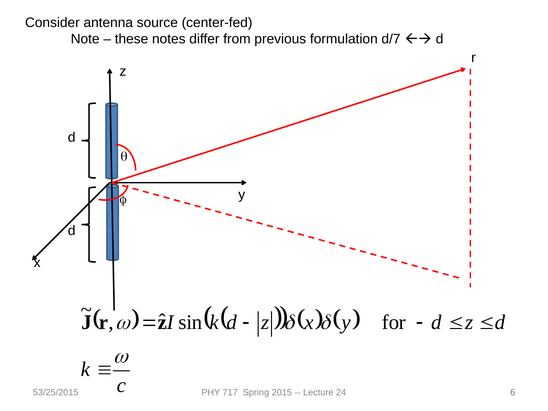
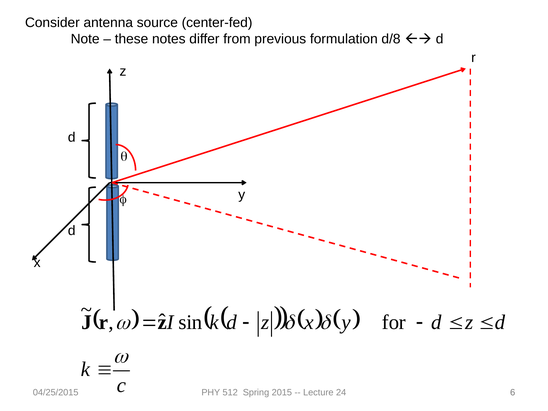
d/7: d/7 -> d/8
53/25/2015: 53/25/2015 -> 04/25/2015
717: 717 -> 512
